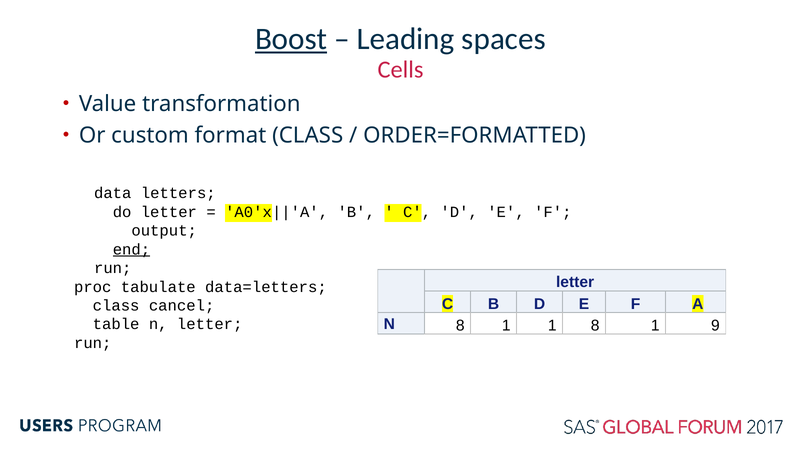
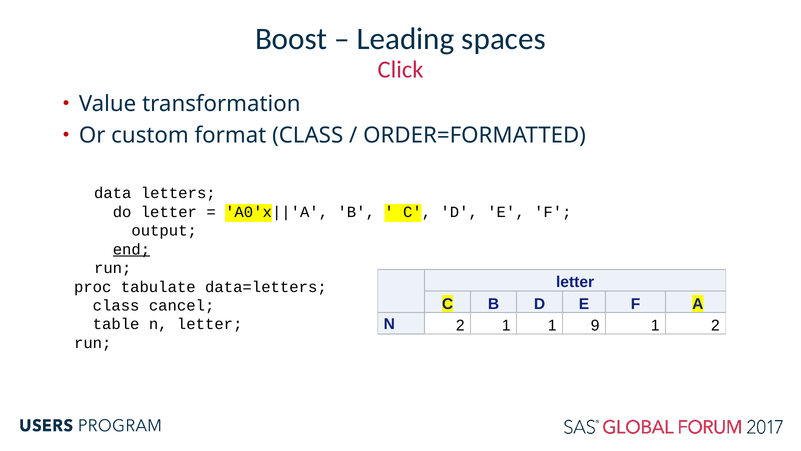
Boost underline: present -> none
Cells: Cells -> Click
N 8: 8 -> 2
1 8: 8 -> 9
1 9: 9 -> 2
